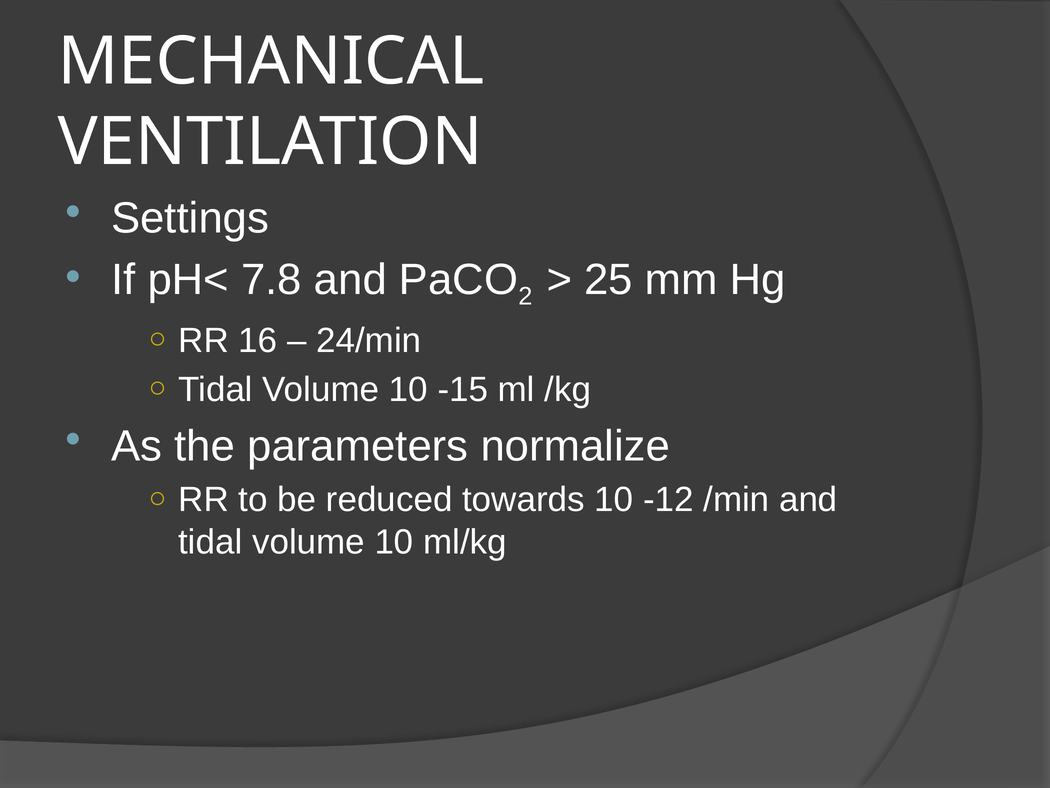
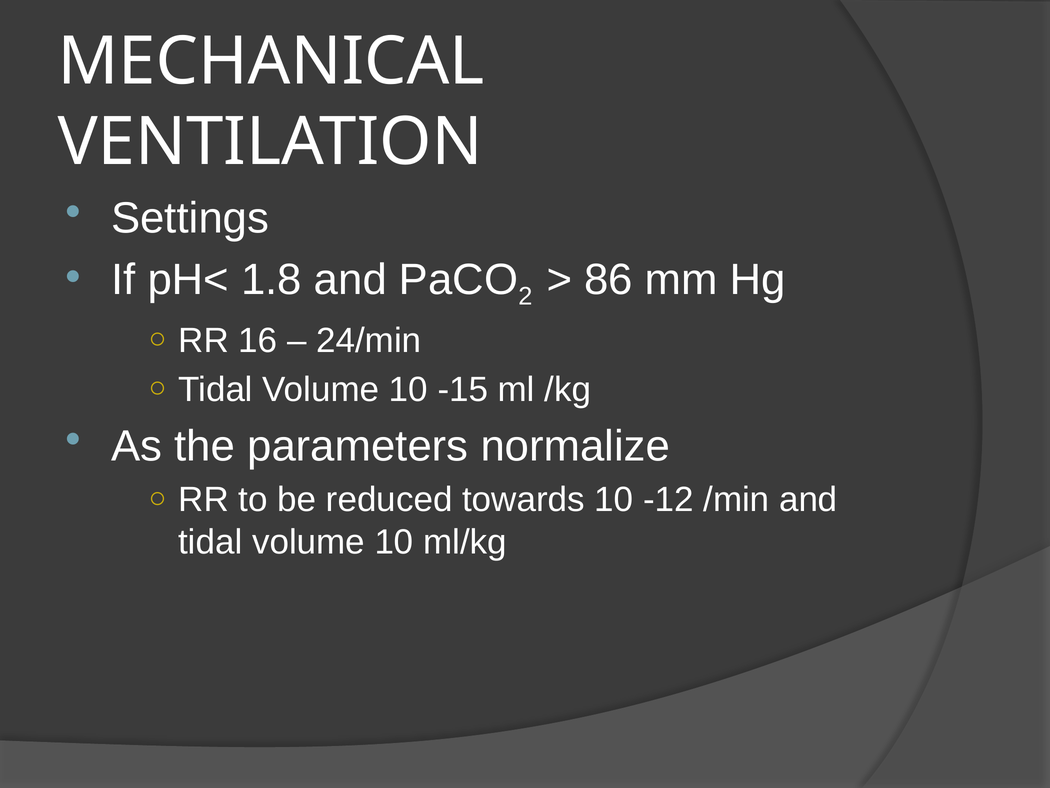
7.8: 7.8 -> 1.8
25: 25 -> 86
